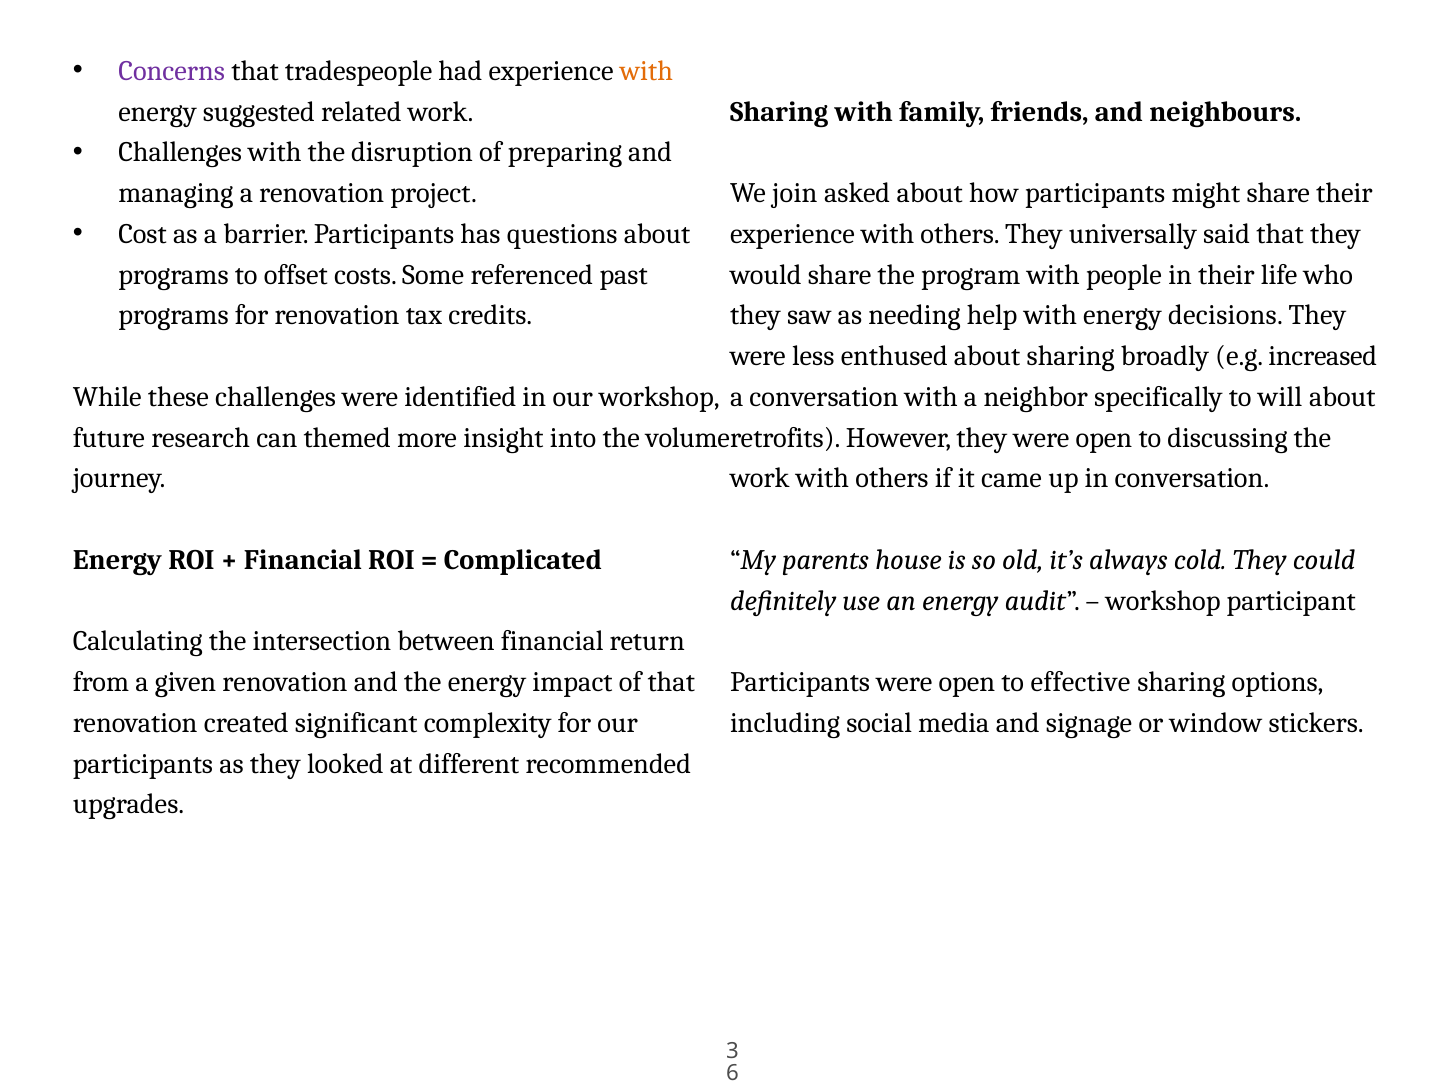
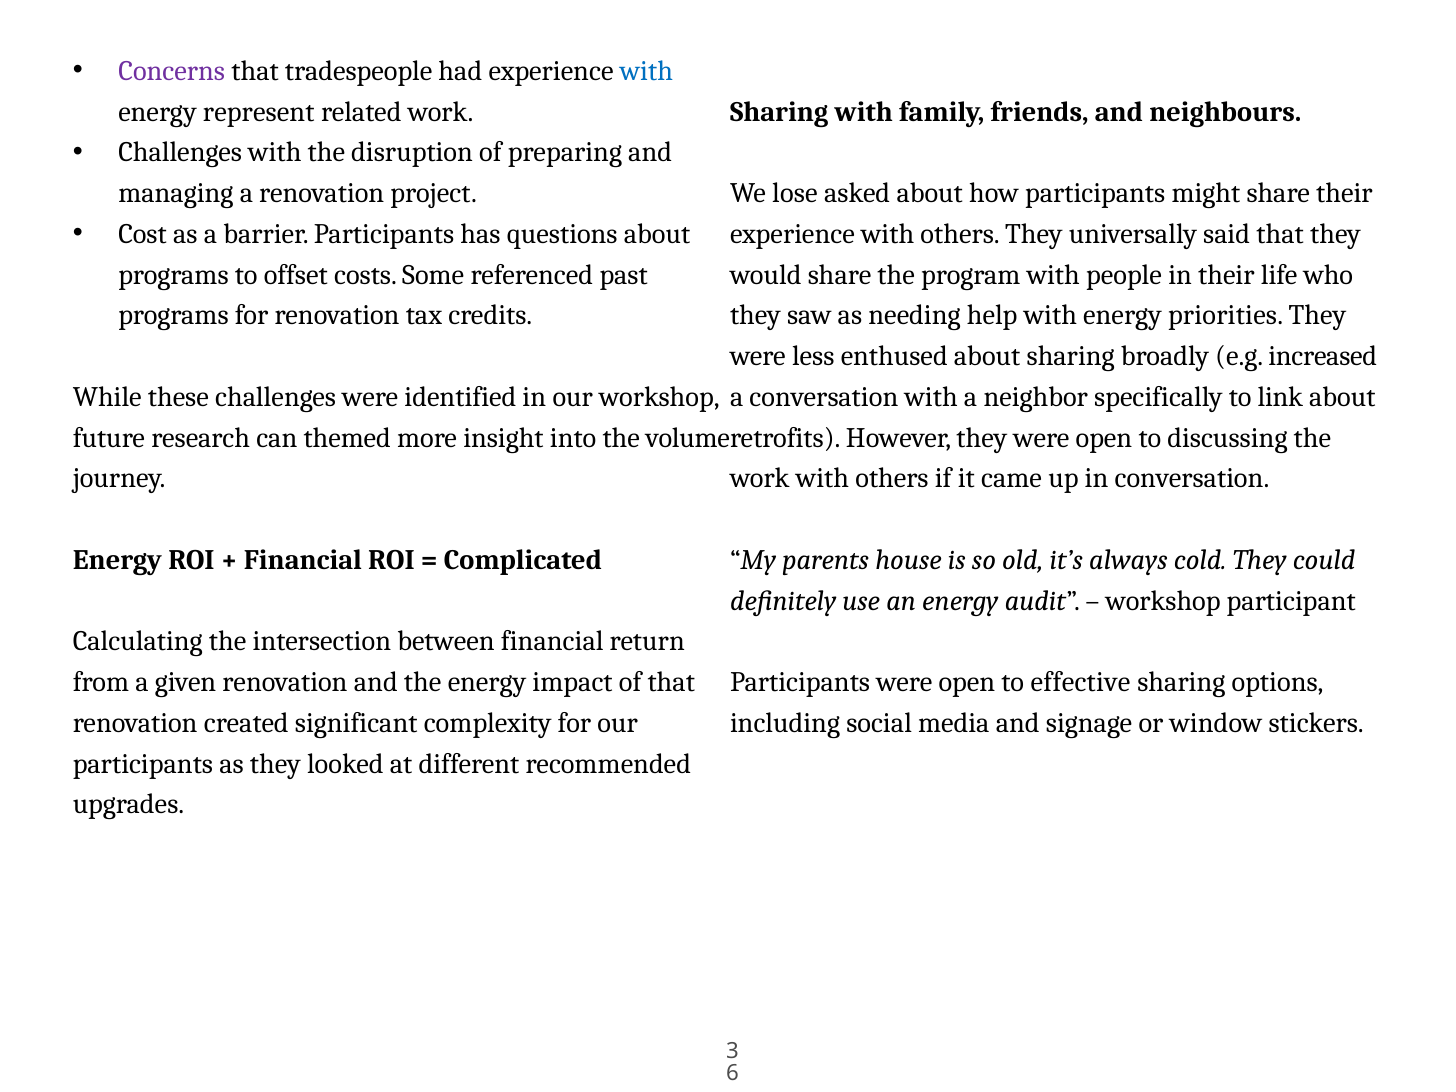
with at (646, 71) colour: orange -> blue
suggested: suggested -> represent
join: join -> lose
decisions: decisions -> priorities
will: will -> link
